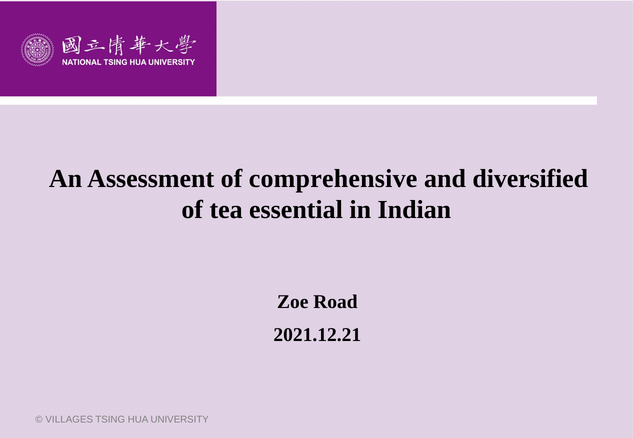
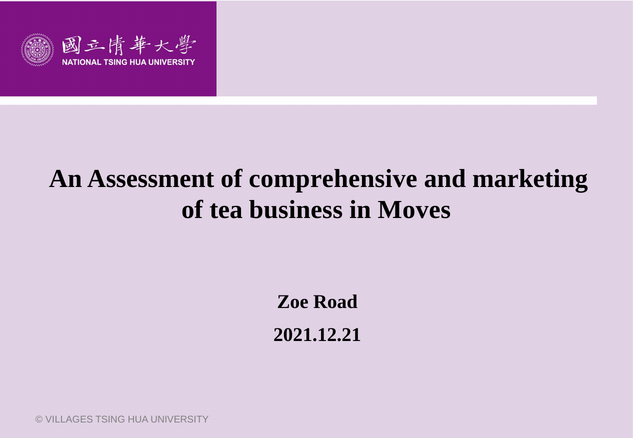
diversified: diversified -> marketing
essential: essential -> business
Indian: Indian -> Moves
